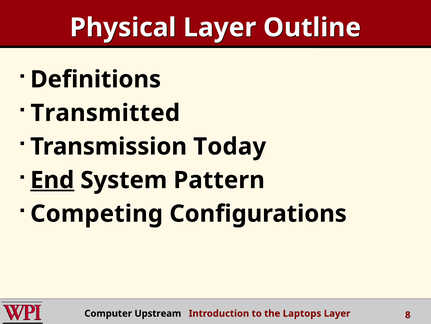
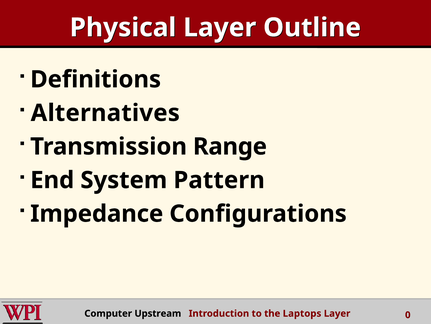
Transmitted: Transmitted -> Alternatives
Today: Today -> Range
End underline: present -> none
Competing: Competing -> Impedance
8: 8 -> 0
